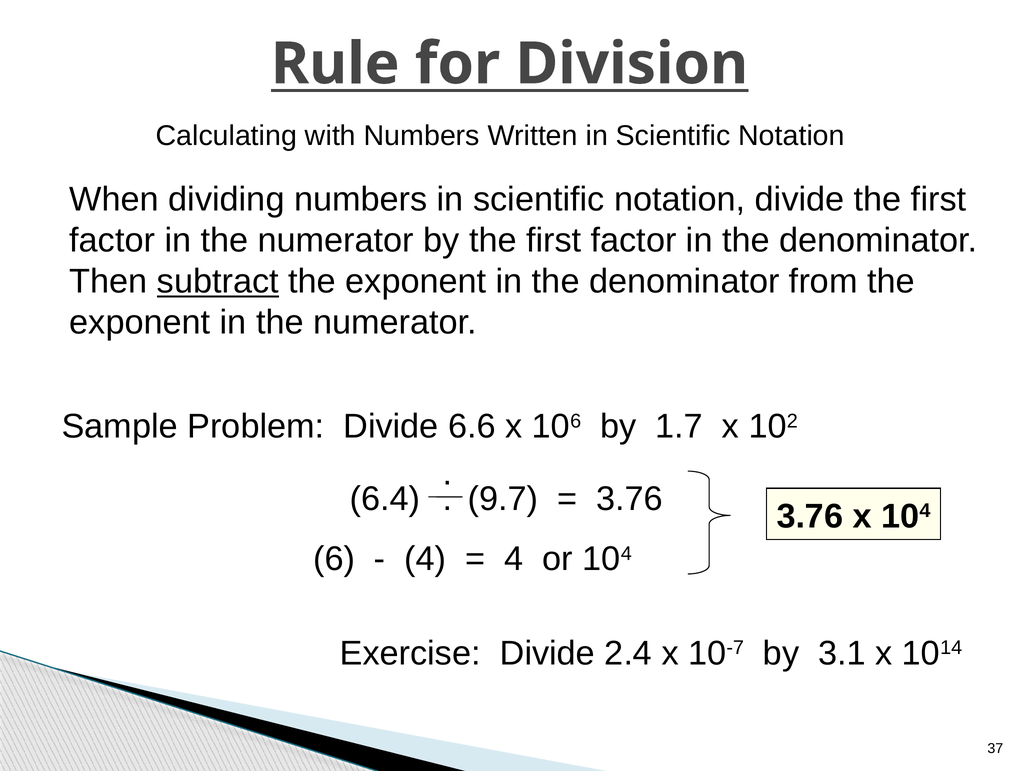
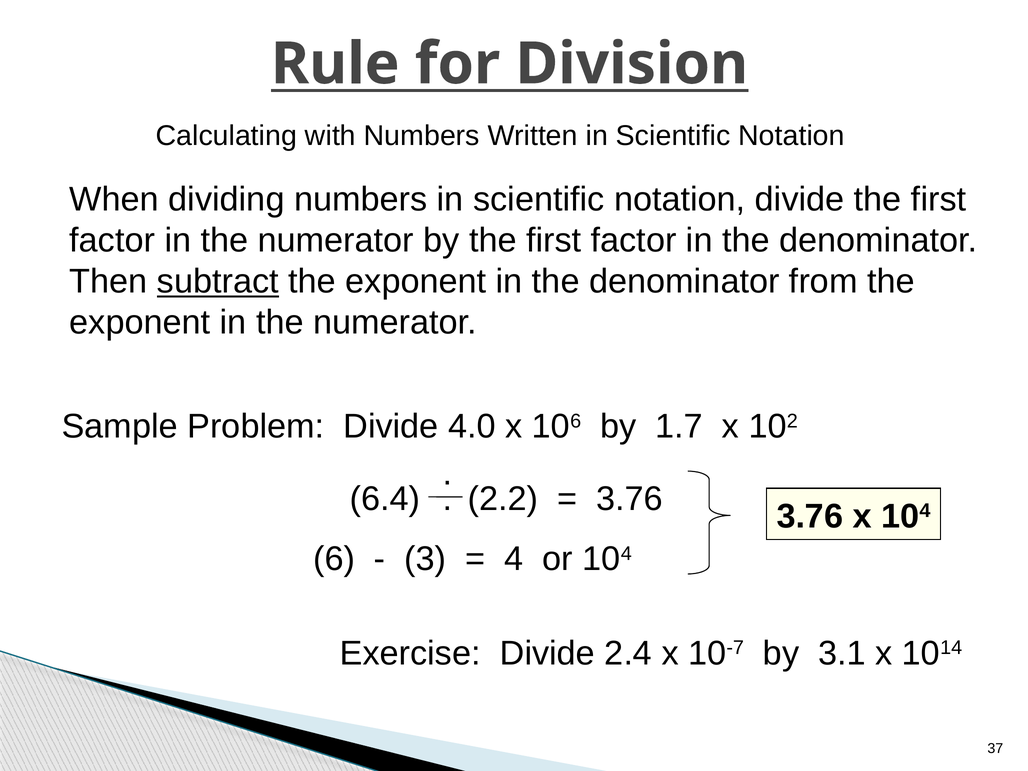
6.6: 6.6 -> 4.0
9.7: 9.7 -> 2.2
4 at (425, 559): 4 -> 3
